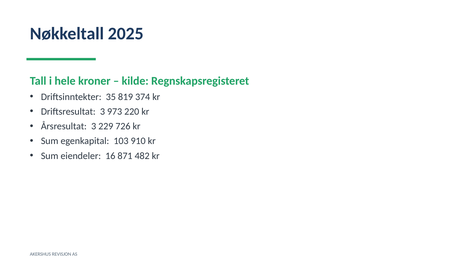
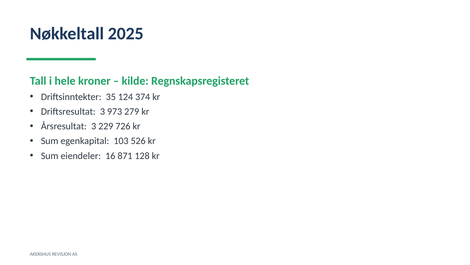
819: 819 -> 124
220: 220 -> 279
910: 910 -> 526
482: 482 -> 128
